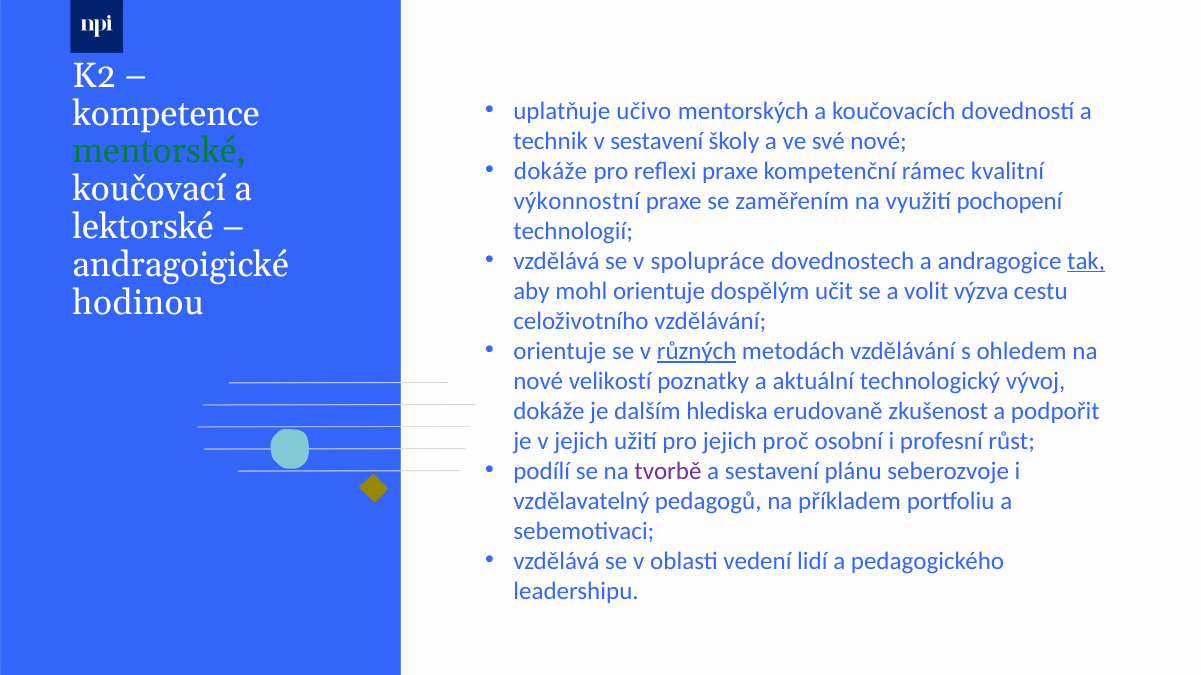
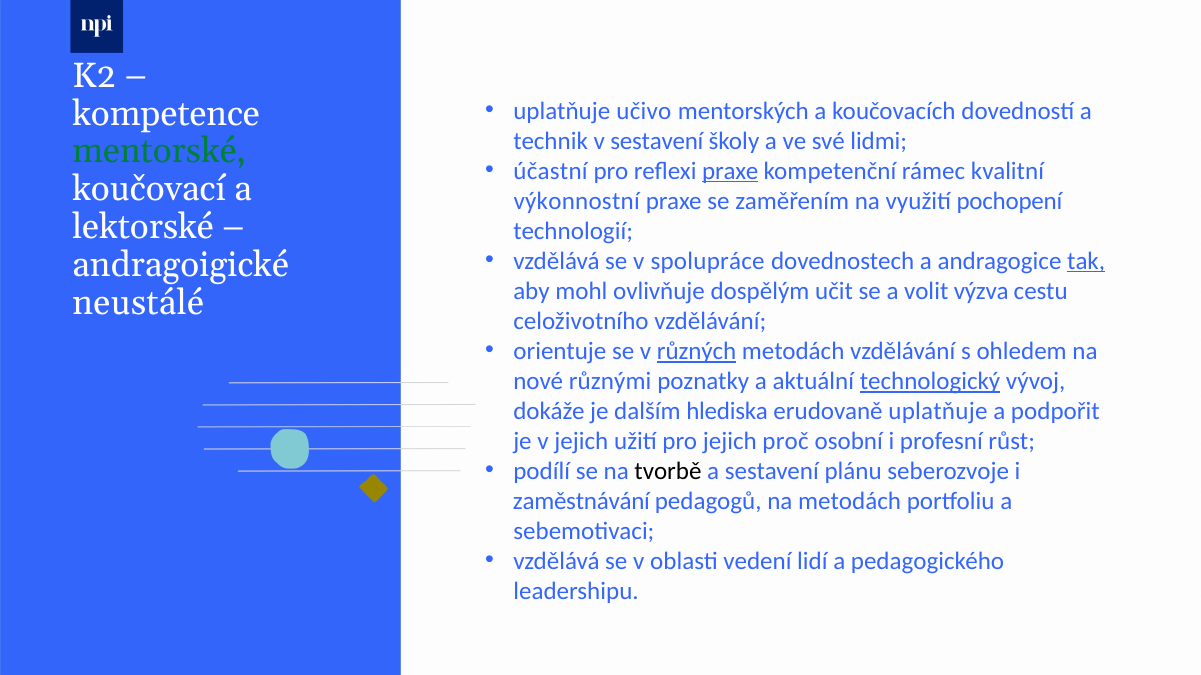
své nové: nové -> lidmi
dokáže at (551, 171): dokáže -> účastní
praxe at (730, 171) underline: none -> present
mohl orientuje: orientuje -> ovlivňuje
hodinou: hodinou -> neustálé
velikostí: velikostí -> různými
technologický underline: none -> present
erudovaně zkušenost: zkušenost -> uplatňuje
tvorbě colour: purple -> black
vzdělavatelný: vzdělavatelný -> zaměstnávání
na příkladem: příkladem -> metodách
